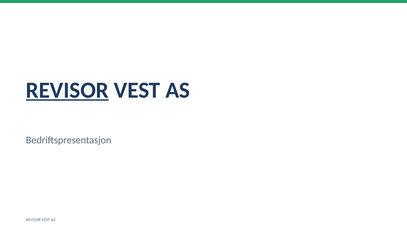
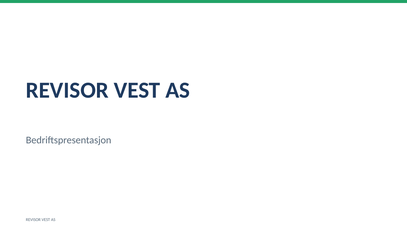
REVISOR at (67, 90) underline: present -> none
